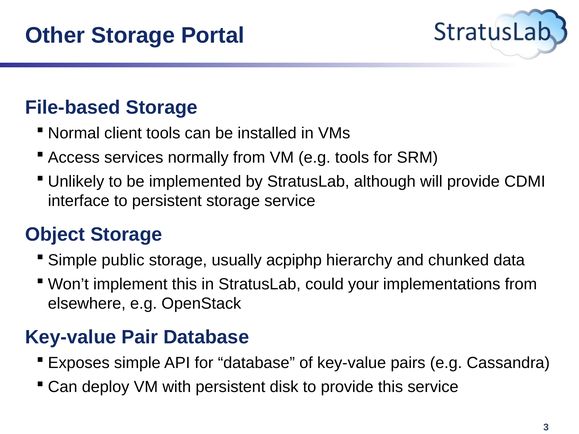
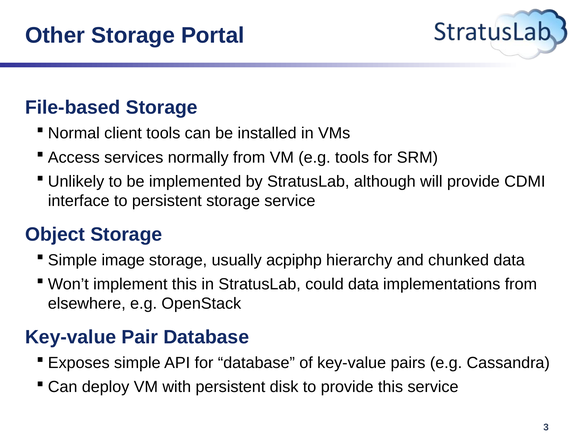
public: public -> image
could your: your -> data
